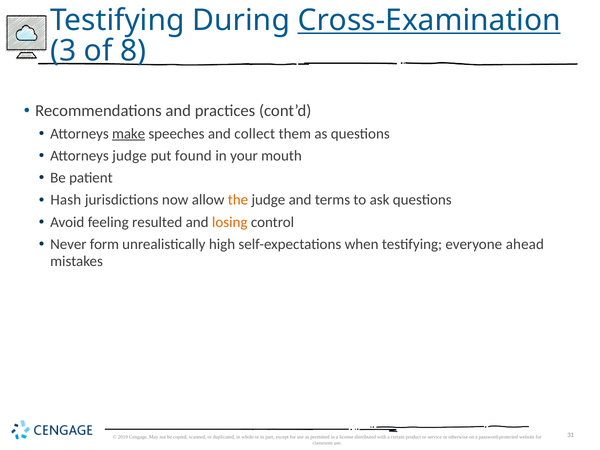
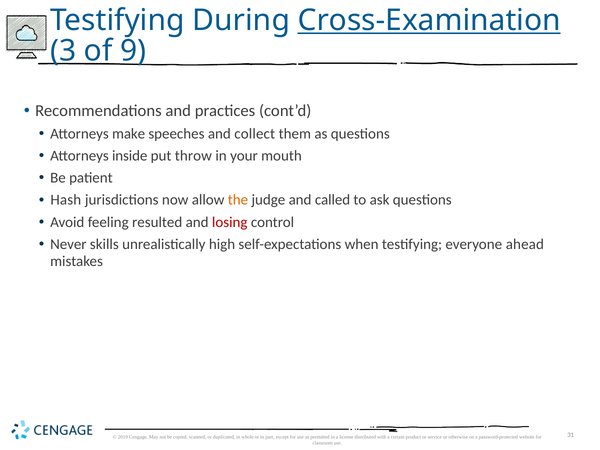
8: 8 -> 9
make underline: present -> none
Attorneys judge: judge -> inside
found: found -> throw
terms: terms -> called
losing colour: orange -> red
form: form -> skills
